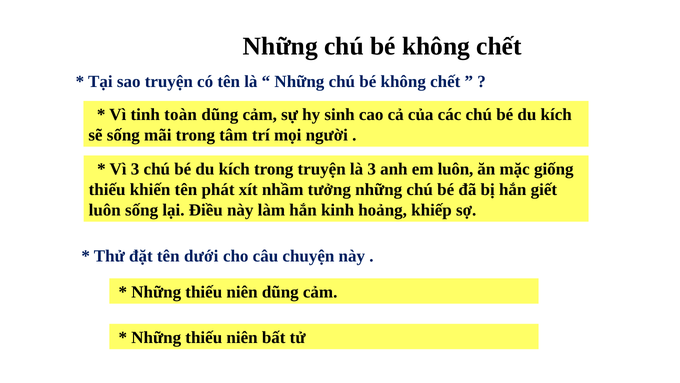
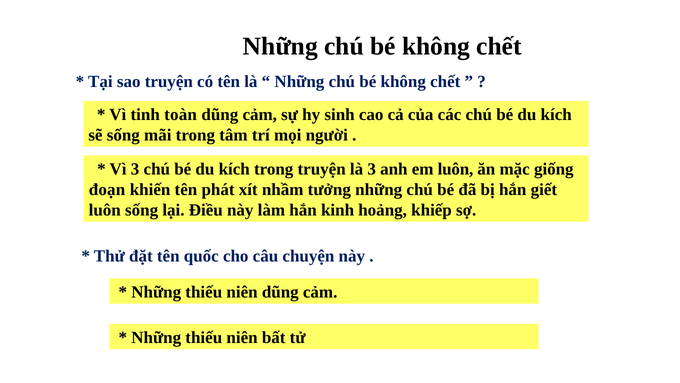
thiếu at (107, 190): thiếu -> đoạn
dưới: dưới -> quốc
